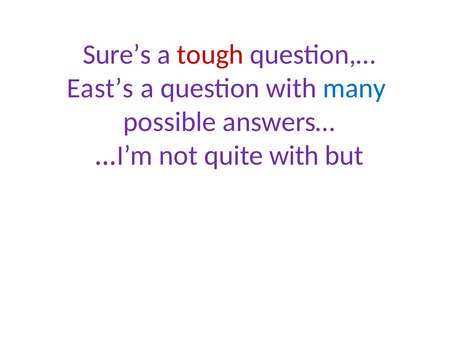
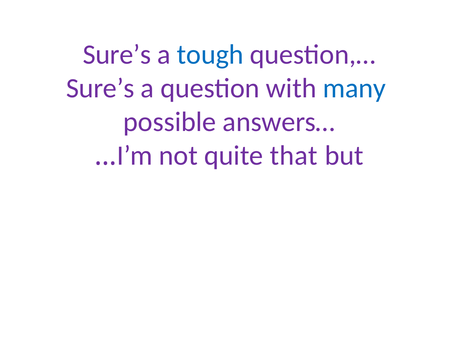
tough colour: red -> blue
East’s at (100, 88): East’s -> Sure’s
quite with: with -> that
